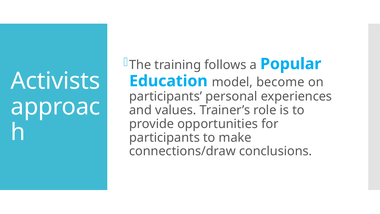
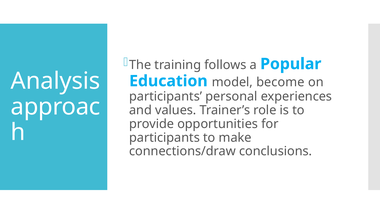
Activists: Activists -> Analysis
